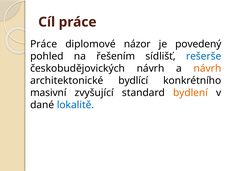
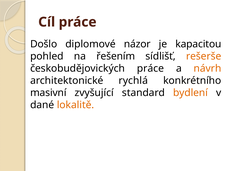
Práce at (44, 44): Práce -> Došlo
povedený: povedený -> kapacitou
rešerše colour: blue -> orange
českobudějovických návrh: návrh -> práce
bydlící: bydlící -> rychlá
lokalitě colour: blue -> orange
